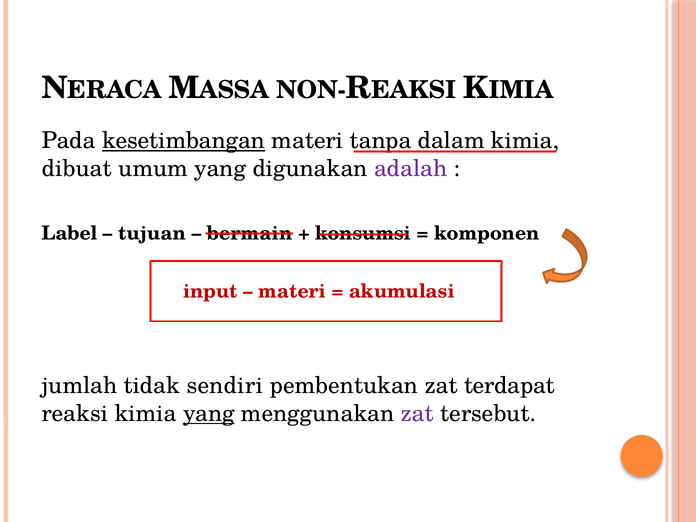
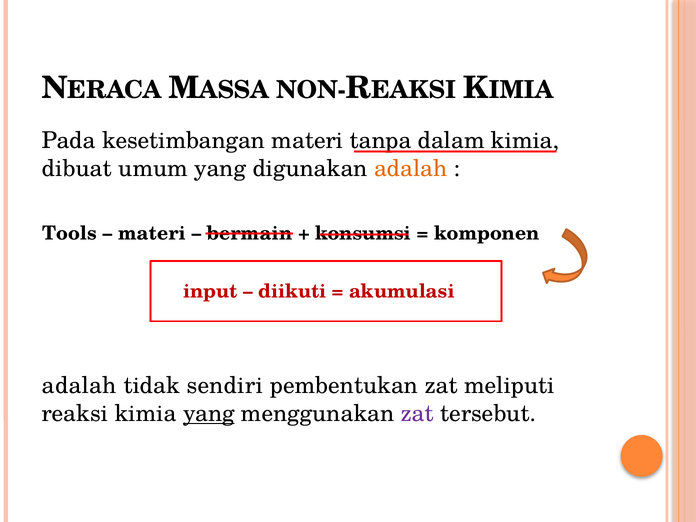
kesetimbangan underline: present -> none
adalah at (411, 169) colour: purple -> orange
Label: Label -> Tools
tujuan at (152, 233): tujuan -> materi
materi at (292, 291): materi -> diikuti
jumlah at (79, 386): jumlah -> adalah
terdapat: terdapat -> meliputi
